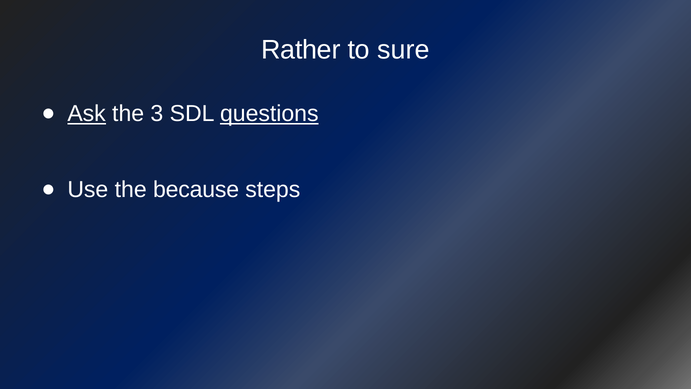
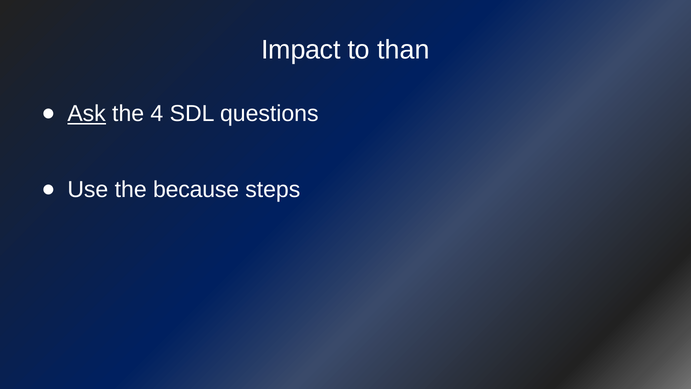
Rather: Rather -> Impact
sure: sure -> than
3: 3 -> 4
questions underline: present -> none
